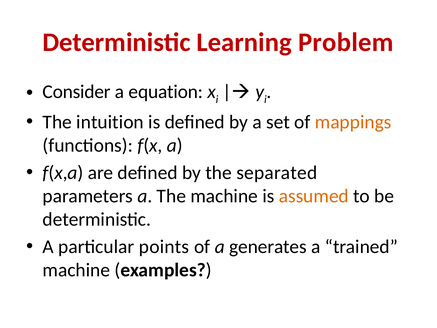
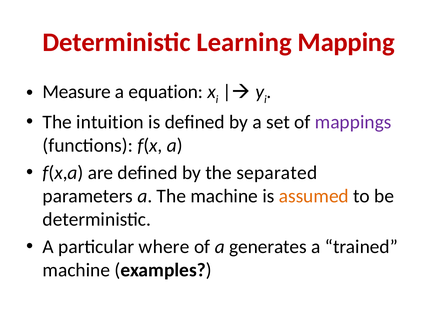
Problem: Problem -> Mapping
Consider: Consider -> Measure
mappings colour: orange -> purple
points: points -> where
